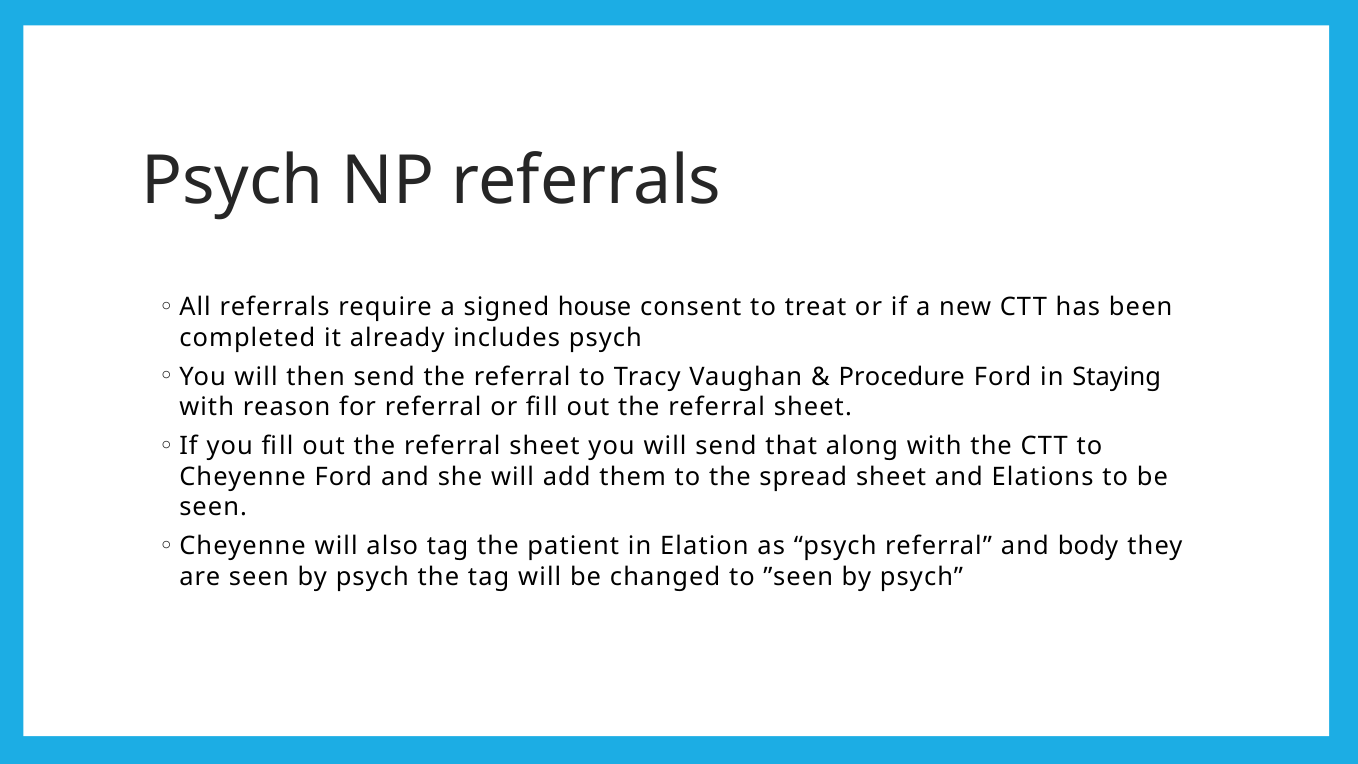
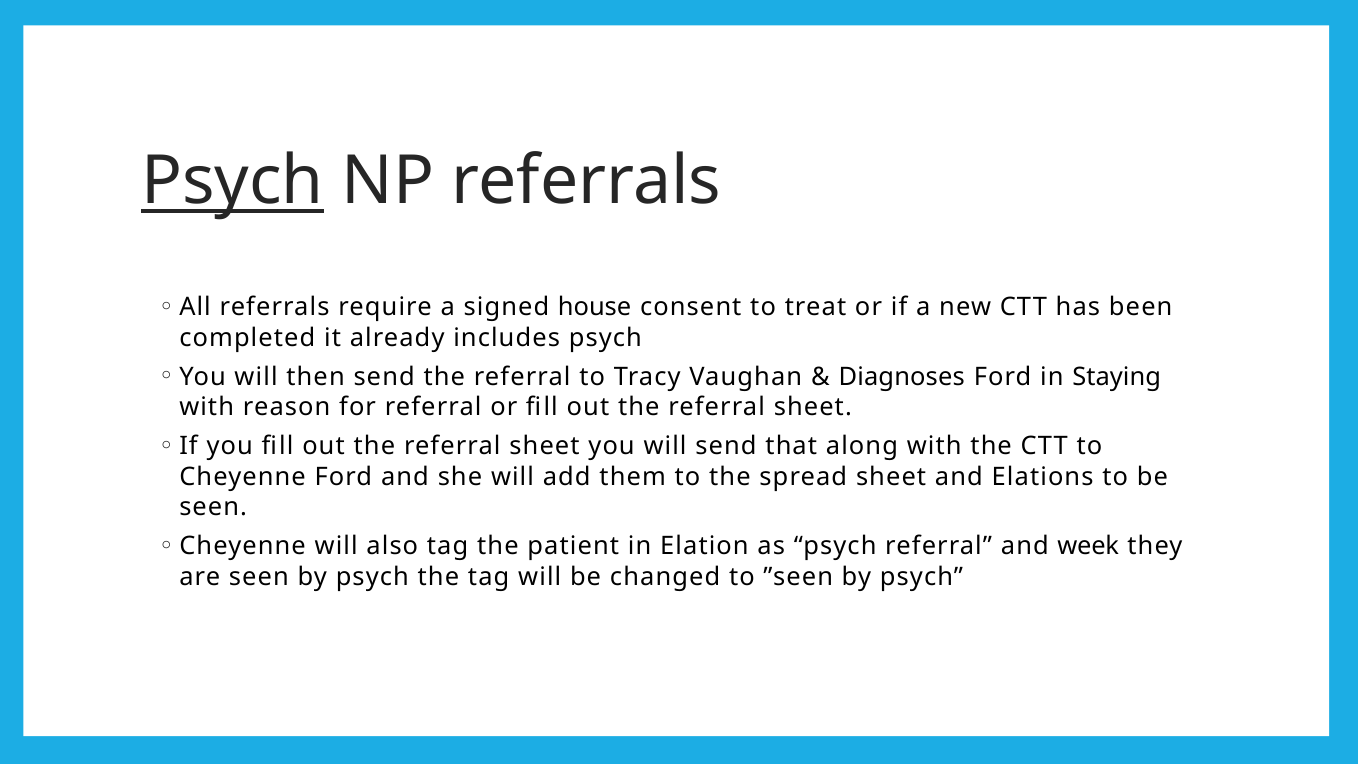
Psych at (232, 182) underline: none -> present
Procedure: Procedure -> Diagnoses
body: body -> week
